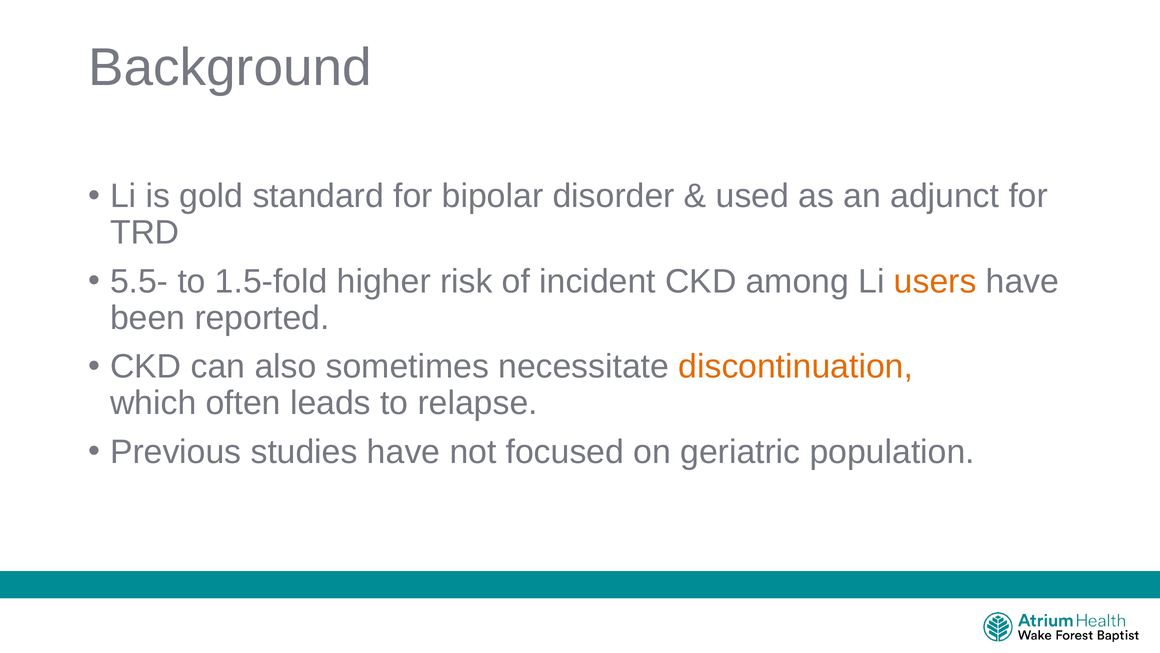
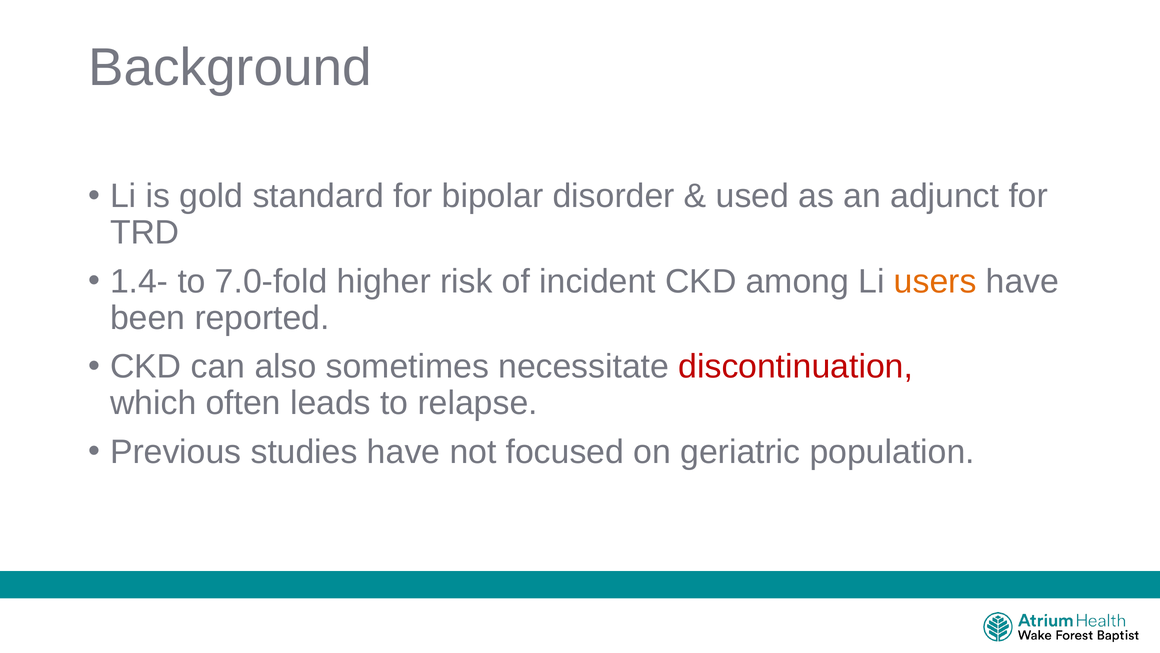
5.5-: 5.5- -> 1.4-
1.5-fold: 1.5-fold -> 7.0-fold
discontinuation colour: orange -> red
